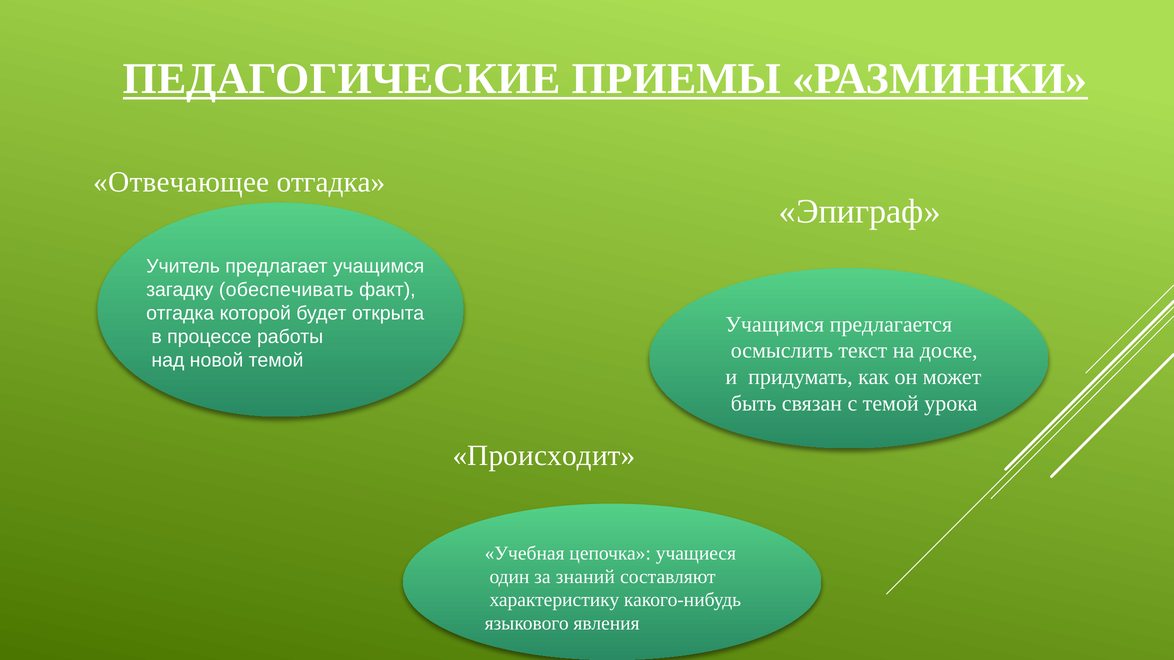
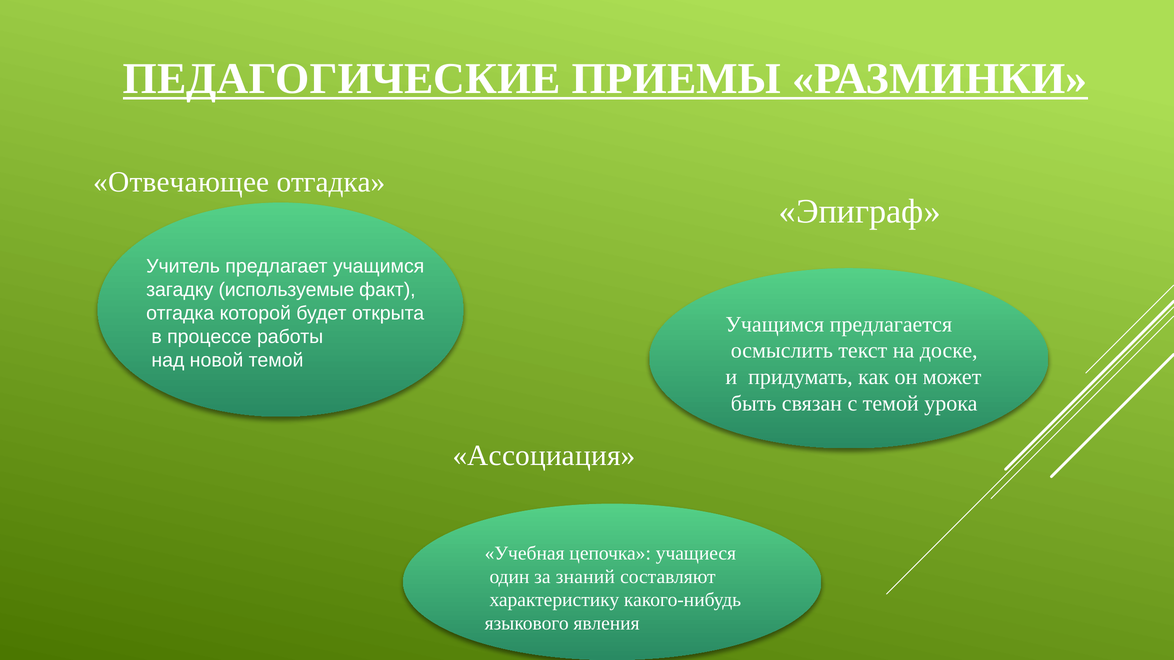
обеспечивать: обеспечивать -> используемые
Происходит: Происходит -> Ассоциация
